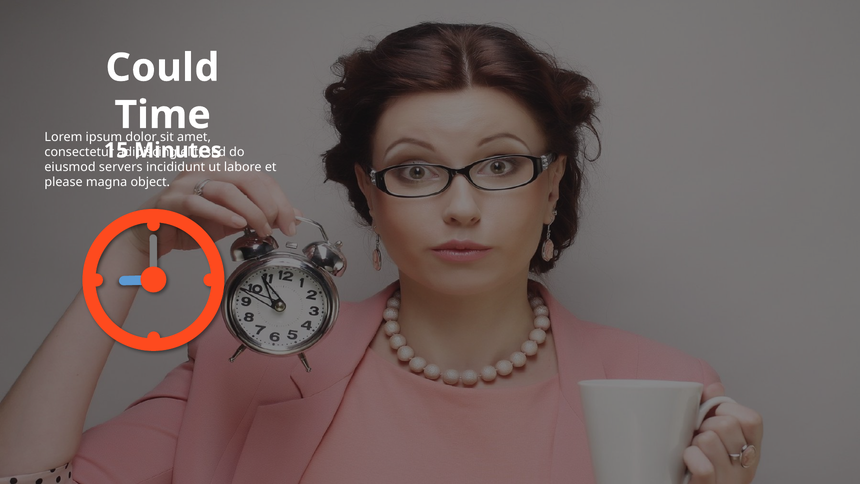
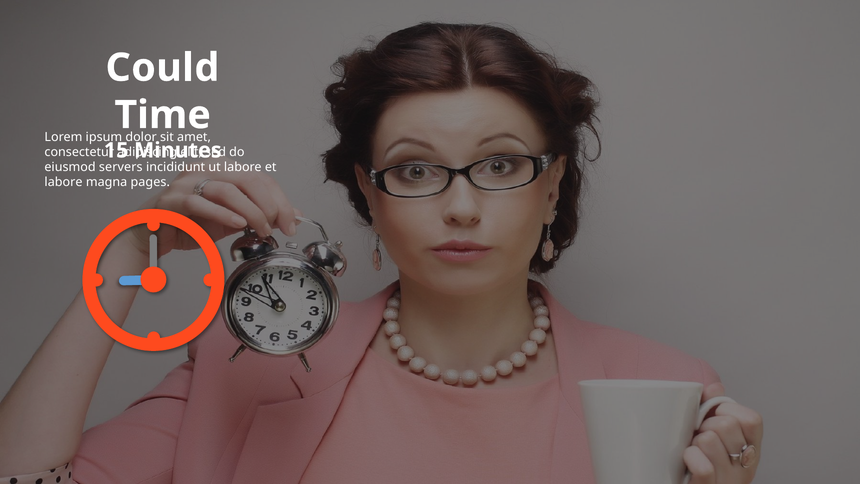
please at (64, 182): please -> labore
object: object -> pages
